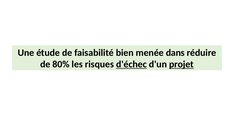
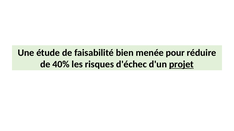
dans: dans -> pour
80%: 80% -> 40%
d'échec underline: present -> none
